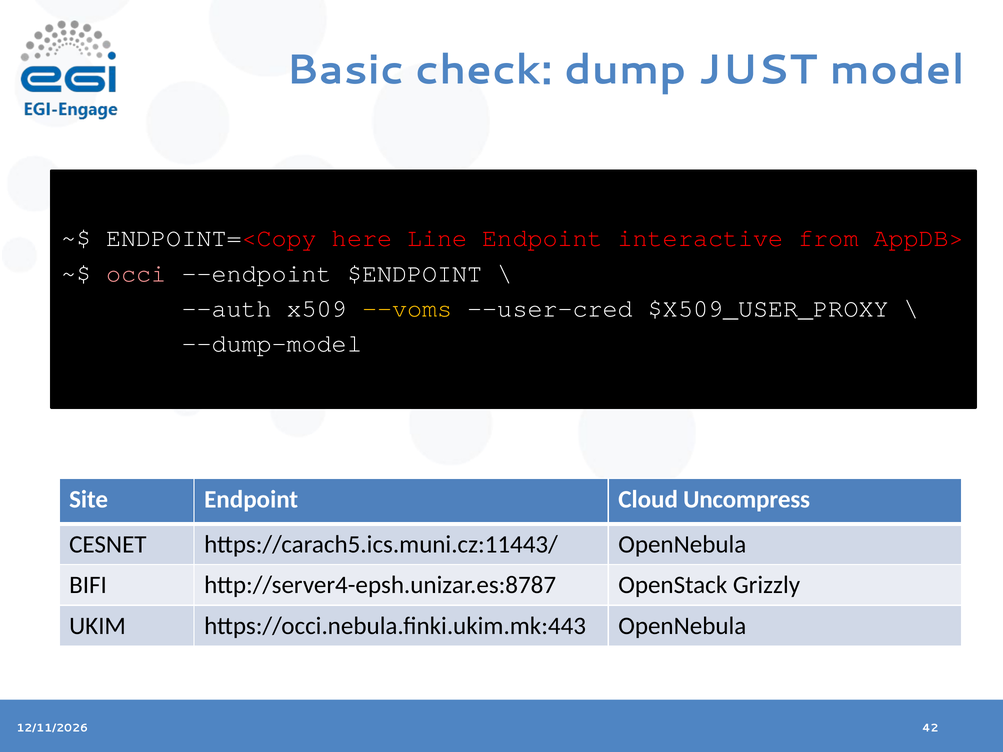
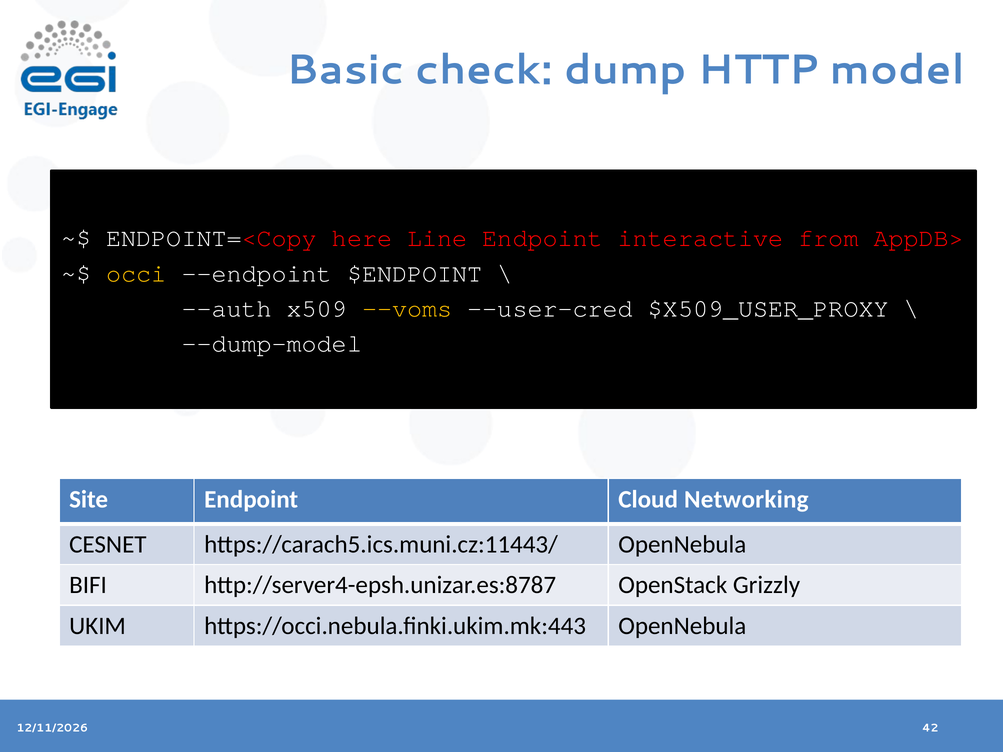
JUST: JUST -> HTTP
occi colour: pink -> yellow
Uncompress: Uncompress -> Networking
